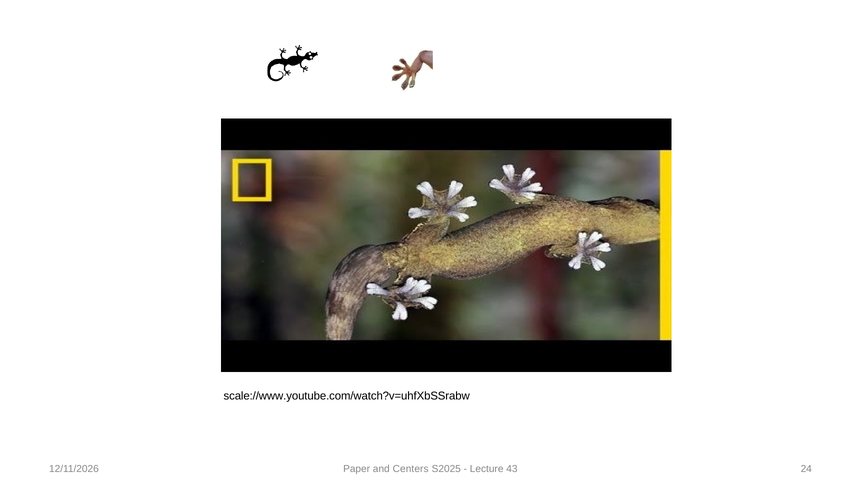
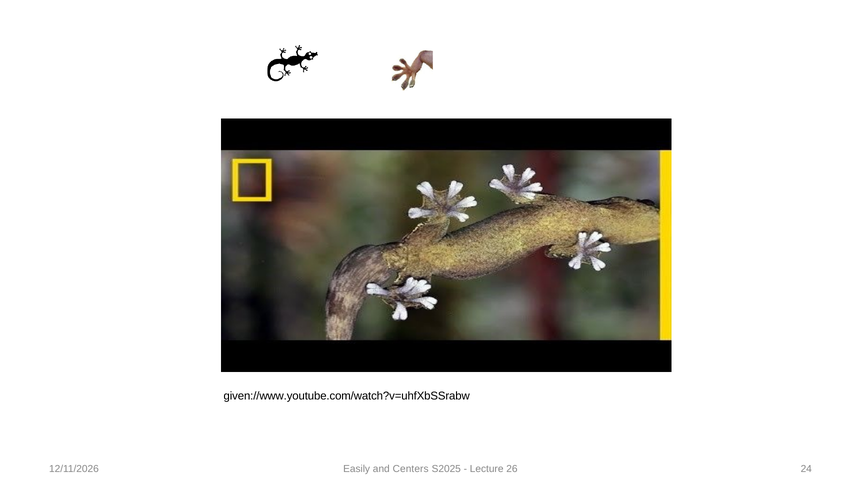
scale://www.youtube.com/watch?v=uhfXbSSrabw: scale://www.youtube.com/watch?v=uhfXbSSrabw -> given://www.youtube.com/watch?v=uhfXbSSrabw
Paper: Paper -> Easily
43: 43 -> 26
